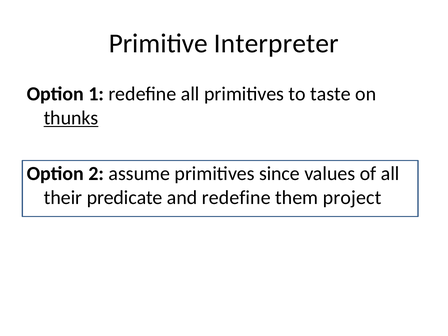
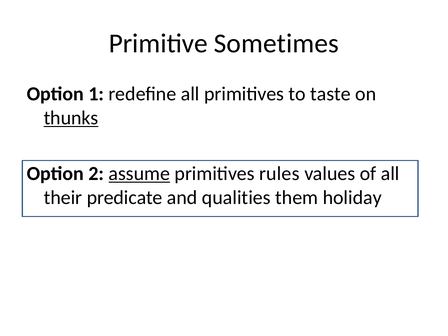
Interpreter: Interpreter -> Sometimes
assume underline: none -> present
since: since -> rules
and redefine: redefine -> qualities
project: project -> holiday
